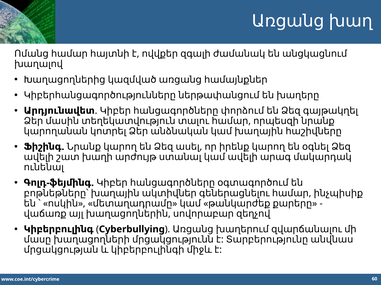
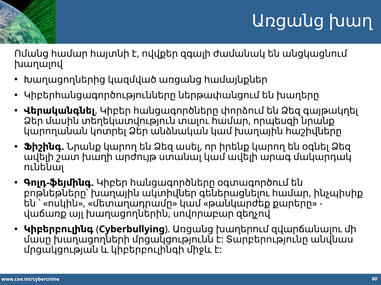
Արդյունավետ: Արդյունավետ -> Վերականգնել
